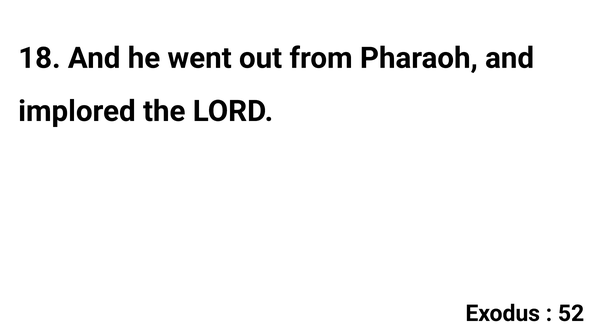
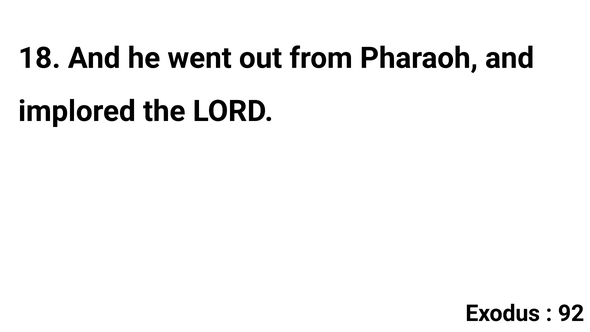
52: 52 -> 92
